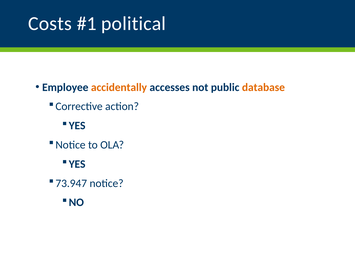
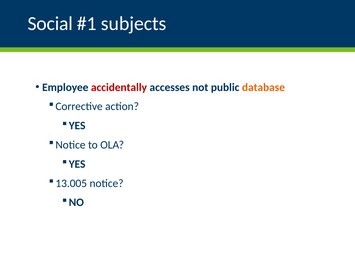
Costs: Costs -> Social
political: political -> subjects
accidentally colour: orange -> red
73.947: 73.947 -> 13.005
